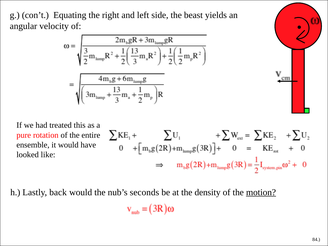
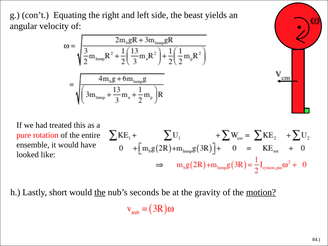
back: back -> short
the at (100, 192) underline: none -> present
density: density -> gravity
